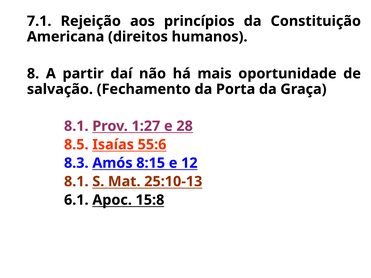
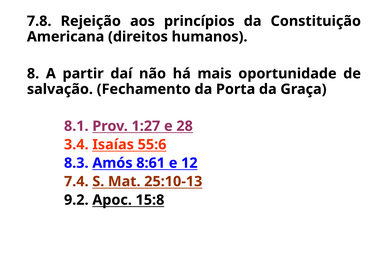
7.1: 7.1 -> 7.8
8.5: 8.5 -> 3.4
8:15: 8:15 -> 8:61
8.1 at (76, 182): 8.1 -> 7.4
6.1: 6.1 -> 9.2
